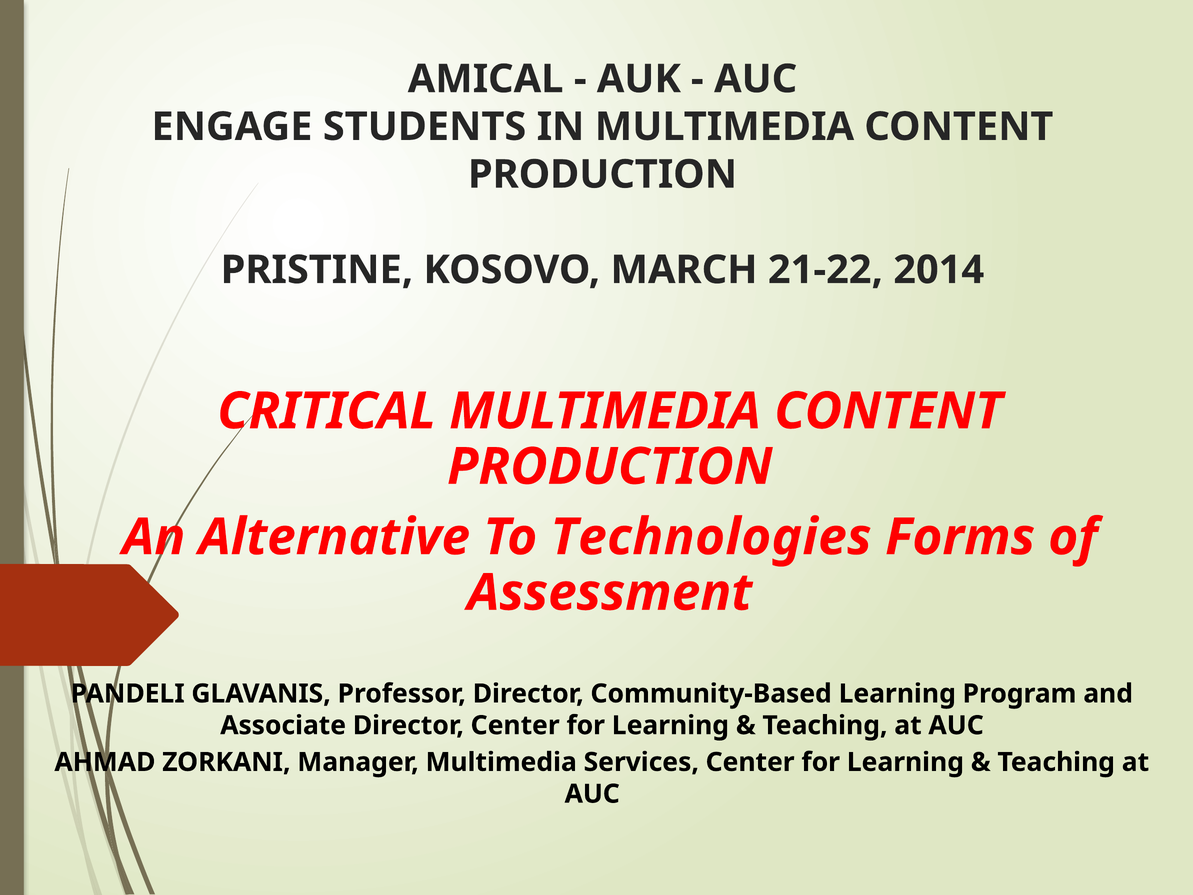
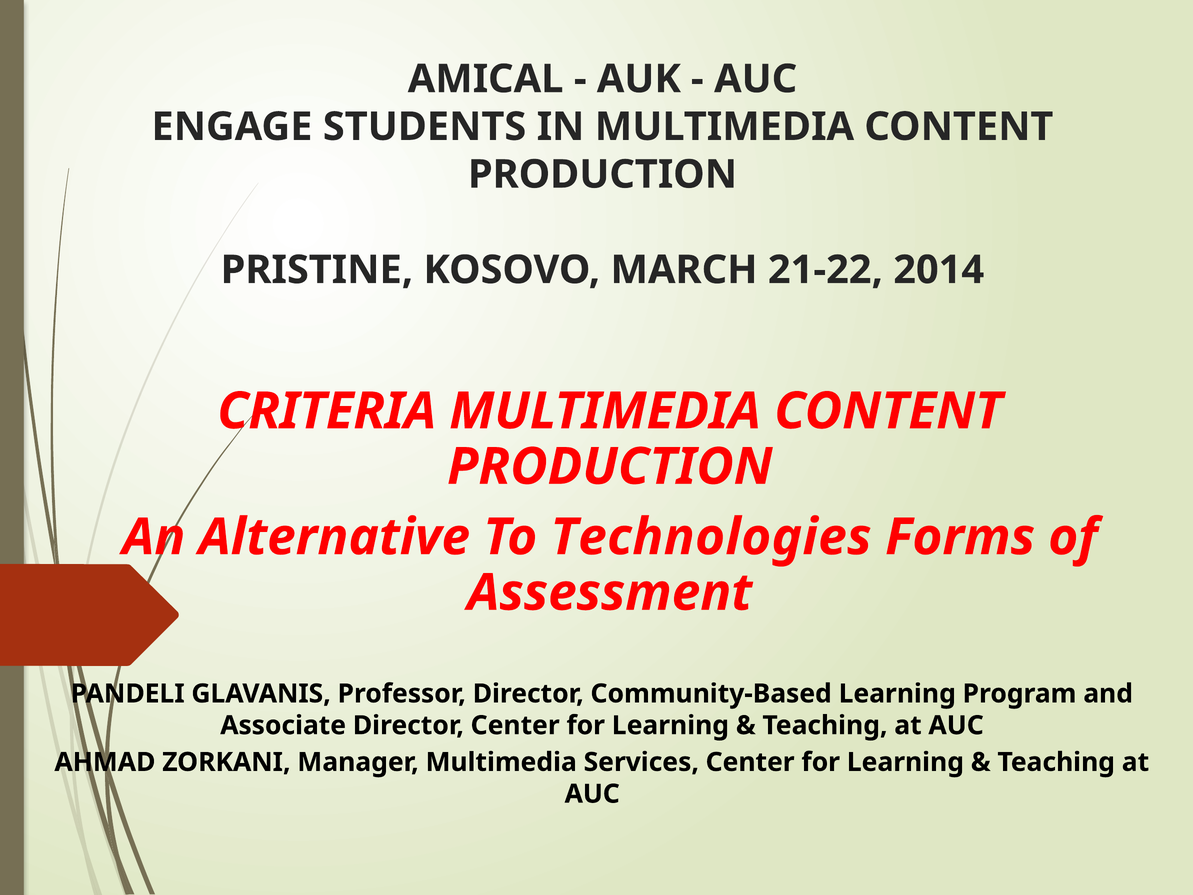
CRITICAL: CRITICAL -> CRITERIA
